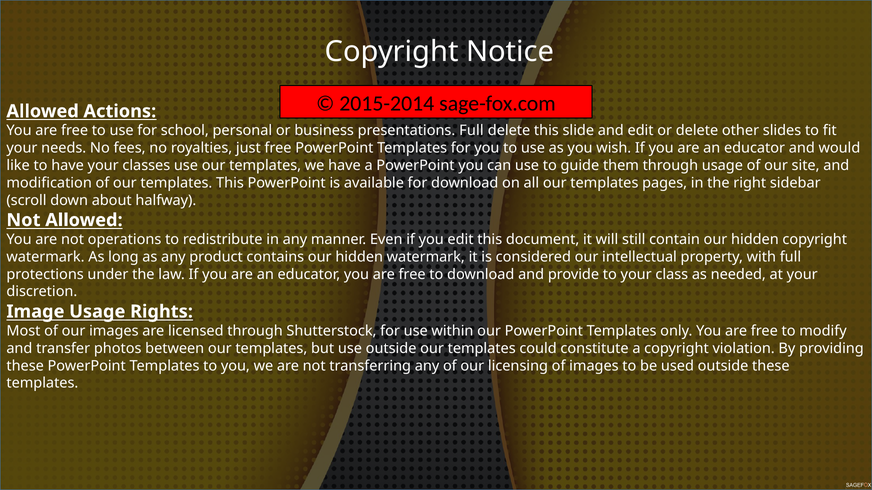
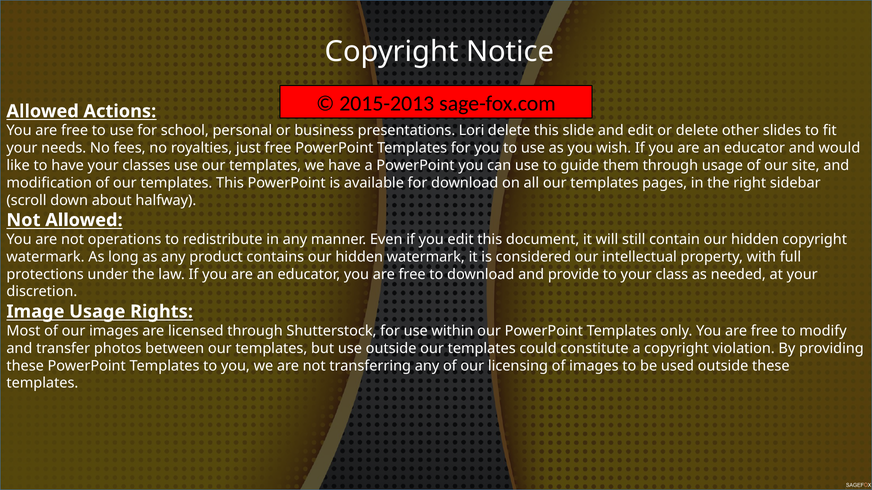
2015-2014: 2015-2014 -> 2015-2013
presentations Full: Full -> Lori
